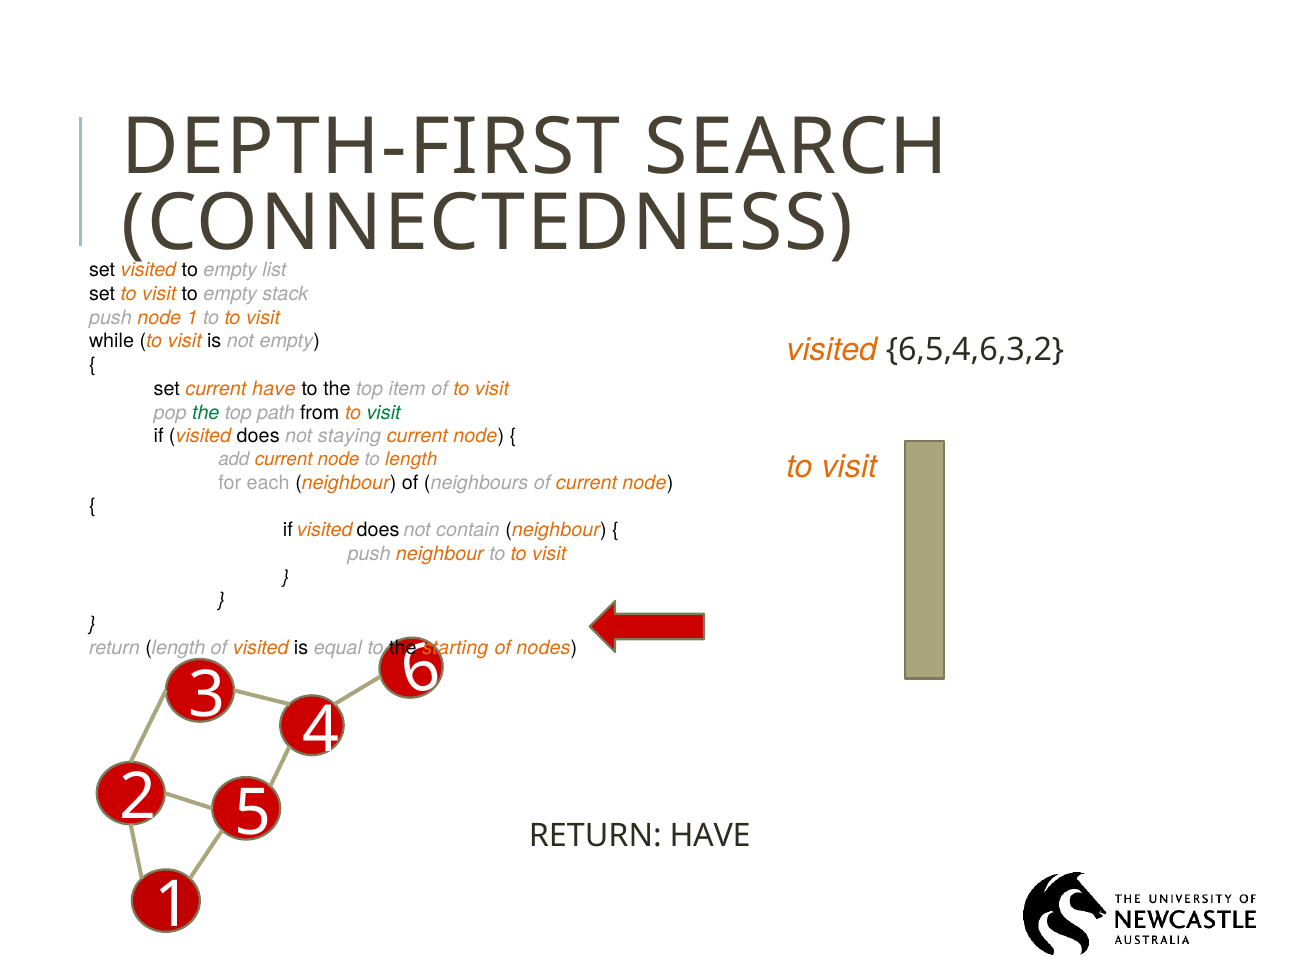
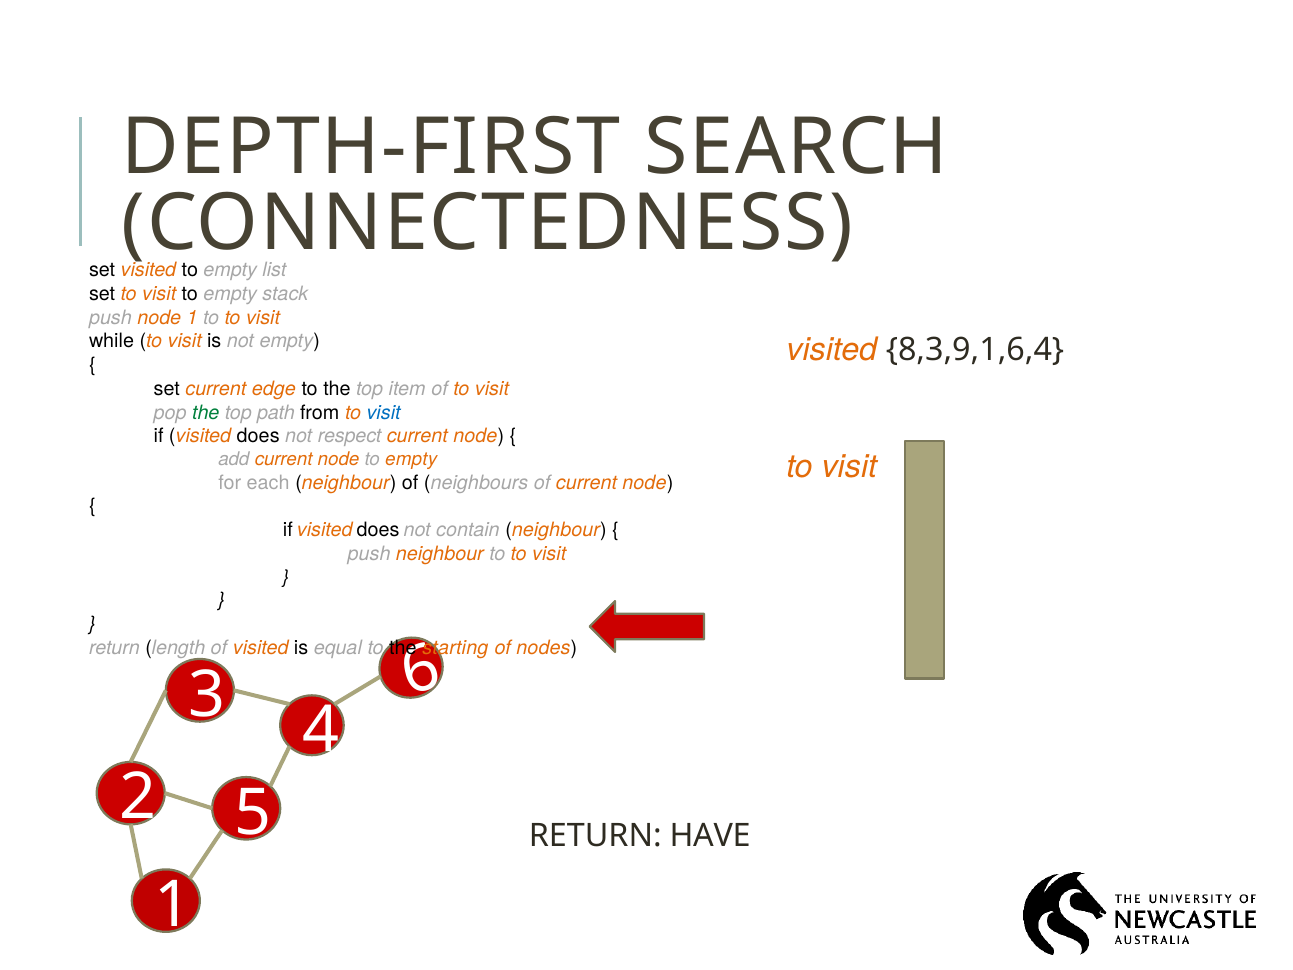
6,5,4,6,3,2: 6,5,4,6,3,2 -> 8,3,9,1,6,4
current have: have -> edge
visit at (384, 413) colour: green -> blue
staying: staying -> respect
node to length: length -> empty
